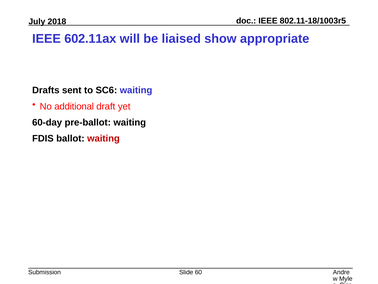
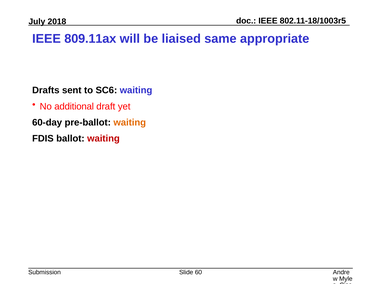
602.11ax: 602.11ax -> 809.11ax
show: show -> same
waiting at (130, 122) colour: black -> orange
